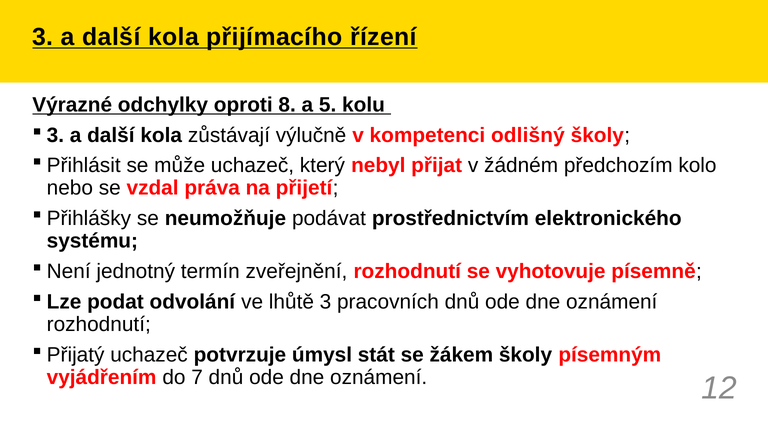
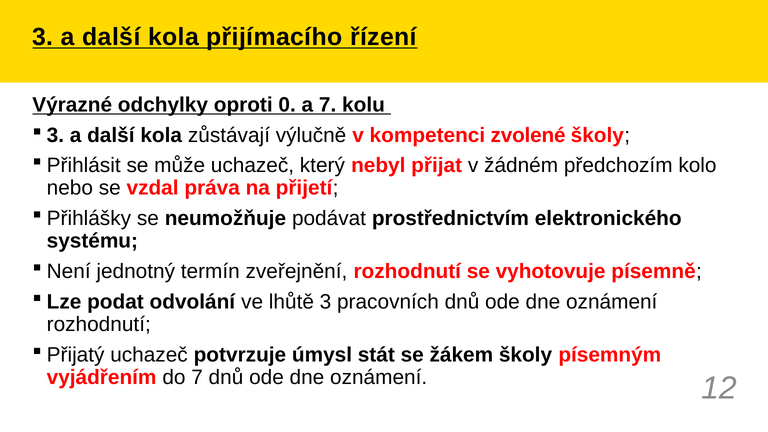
8: 8 -> 0
a 5: 5 -> 7
odlišný: odlišný -> zvolené
